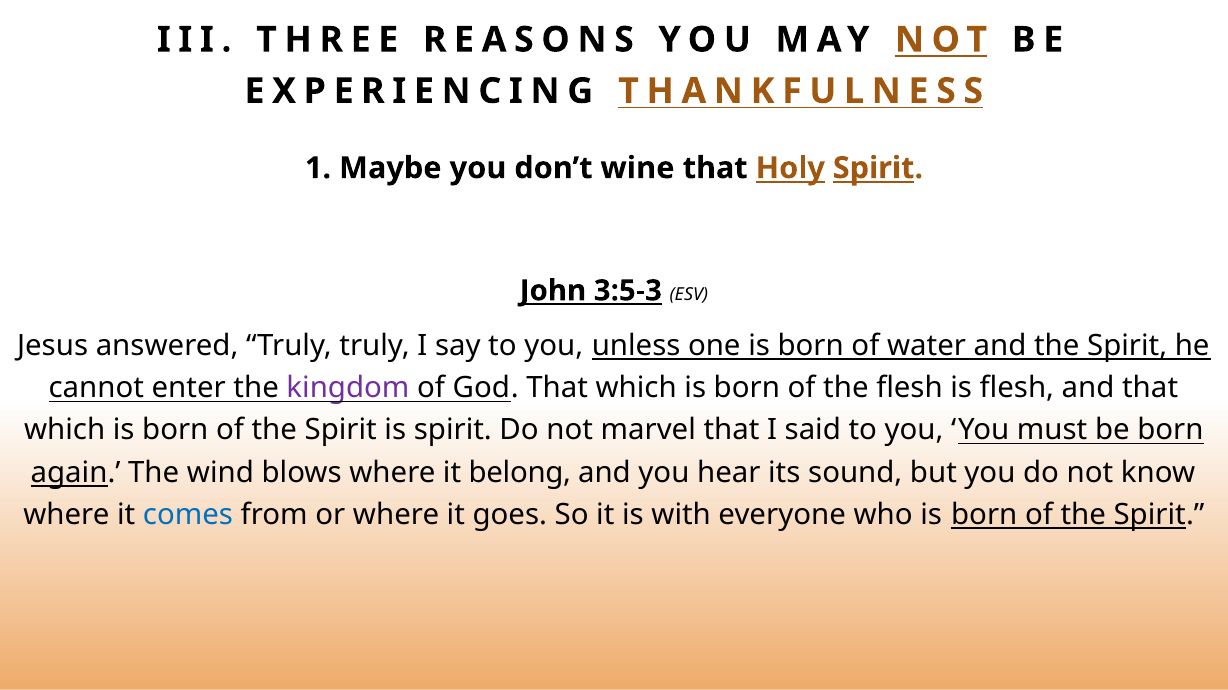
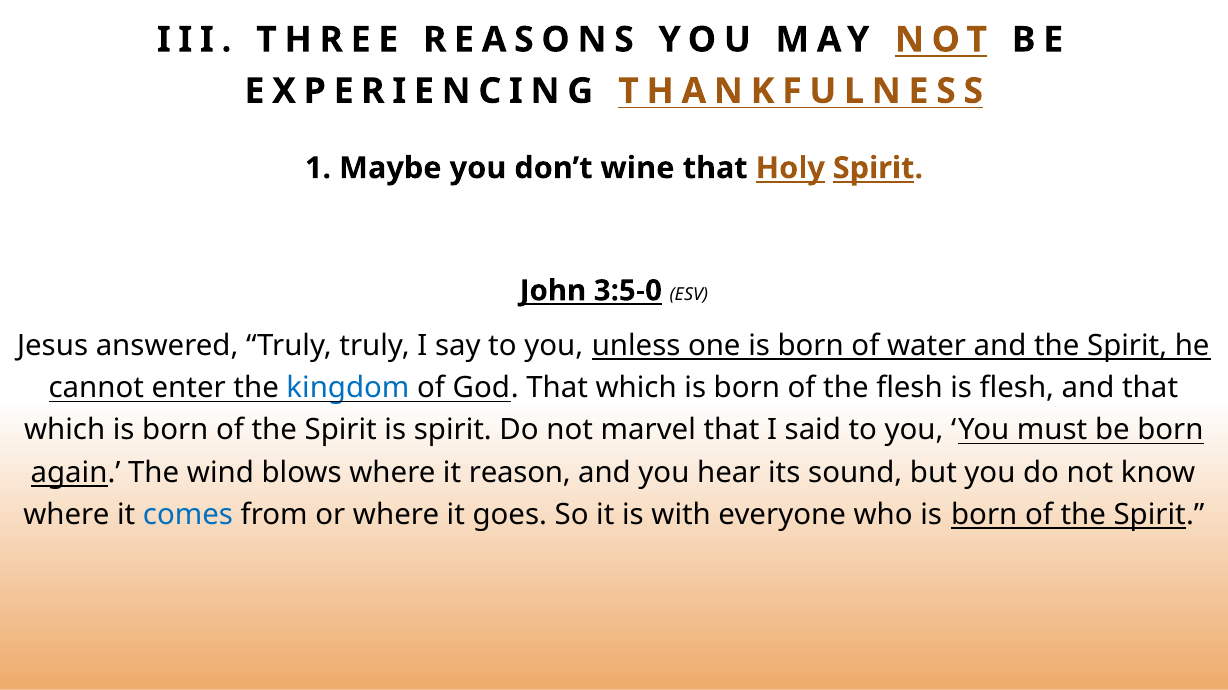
3:5-3: 3:5-3 -> 3:5-0
kingdom colour: purple -> blue
belong: belong -> reason
